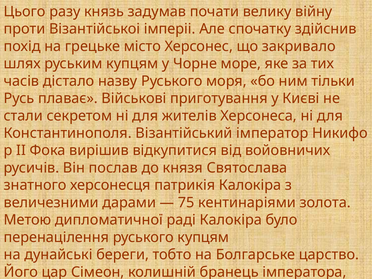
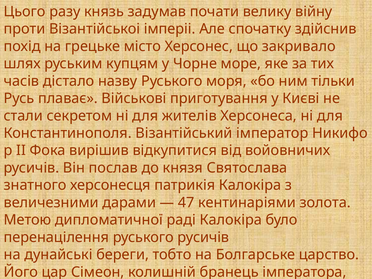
75: 75 -> 47
руського купцям: купцям -> русичів
